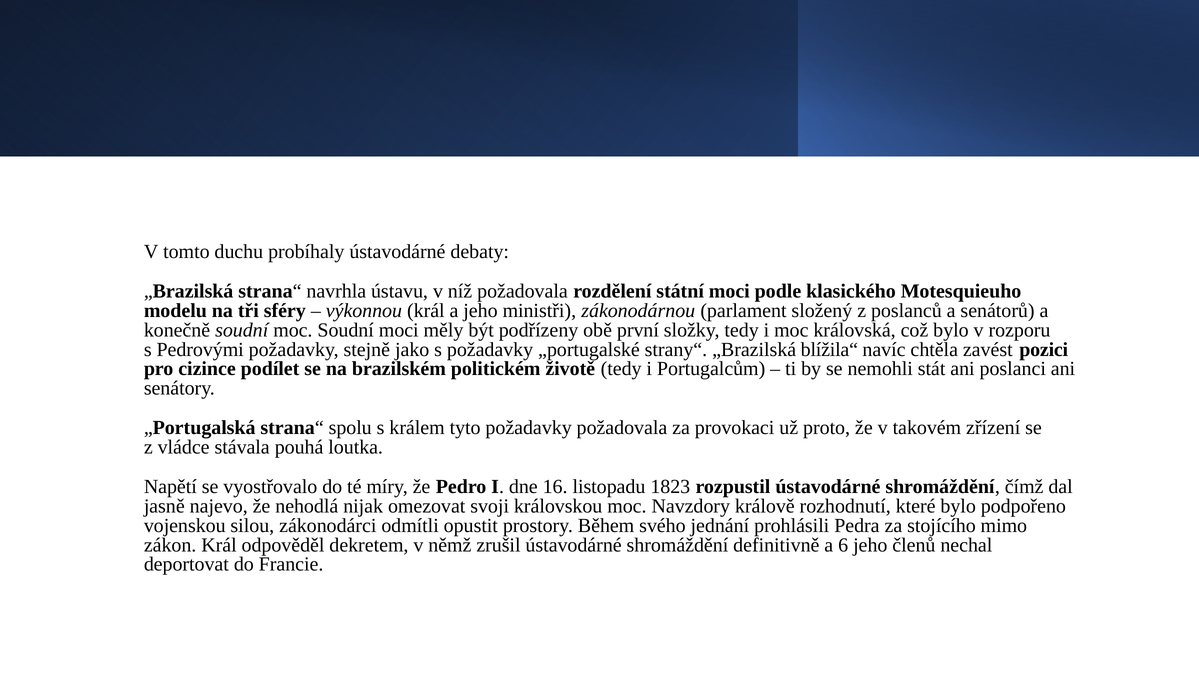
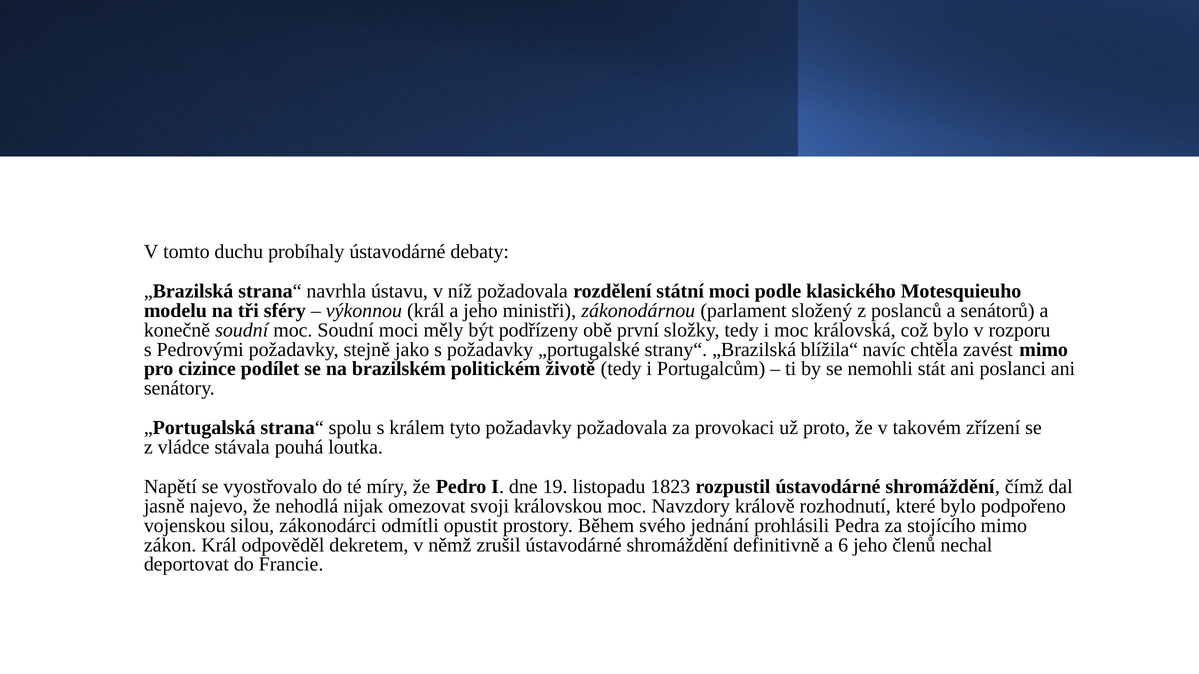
zavést pozici: pozici -> mimo
16: 16 -> 19
